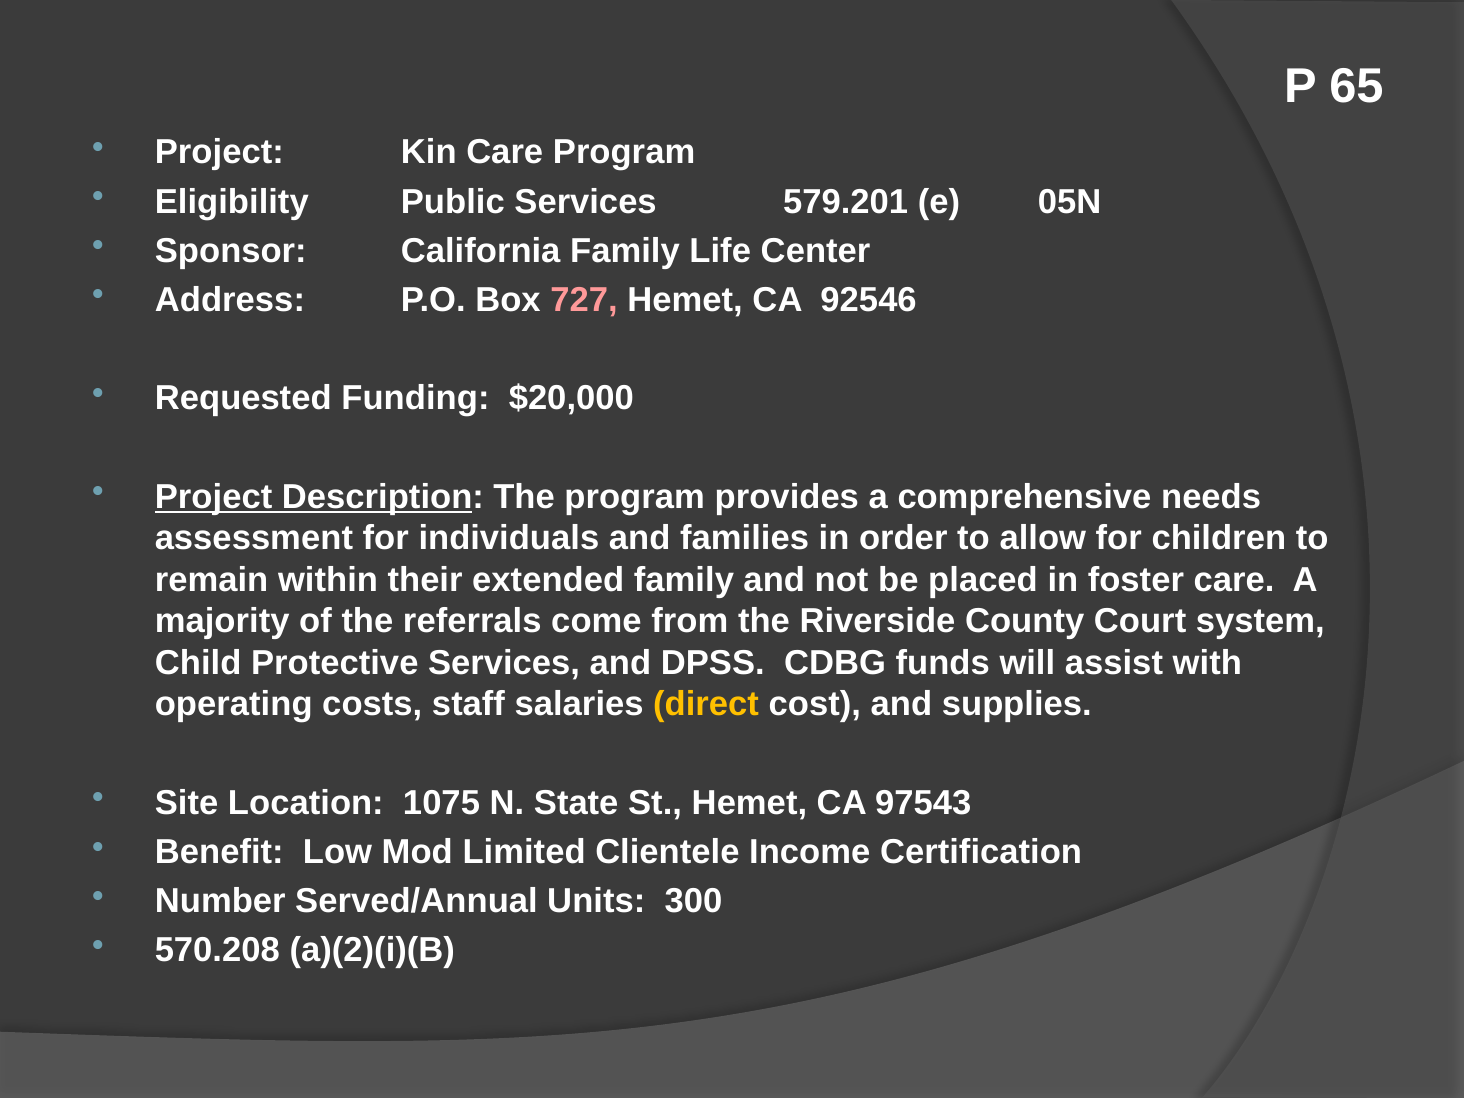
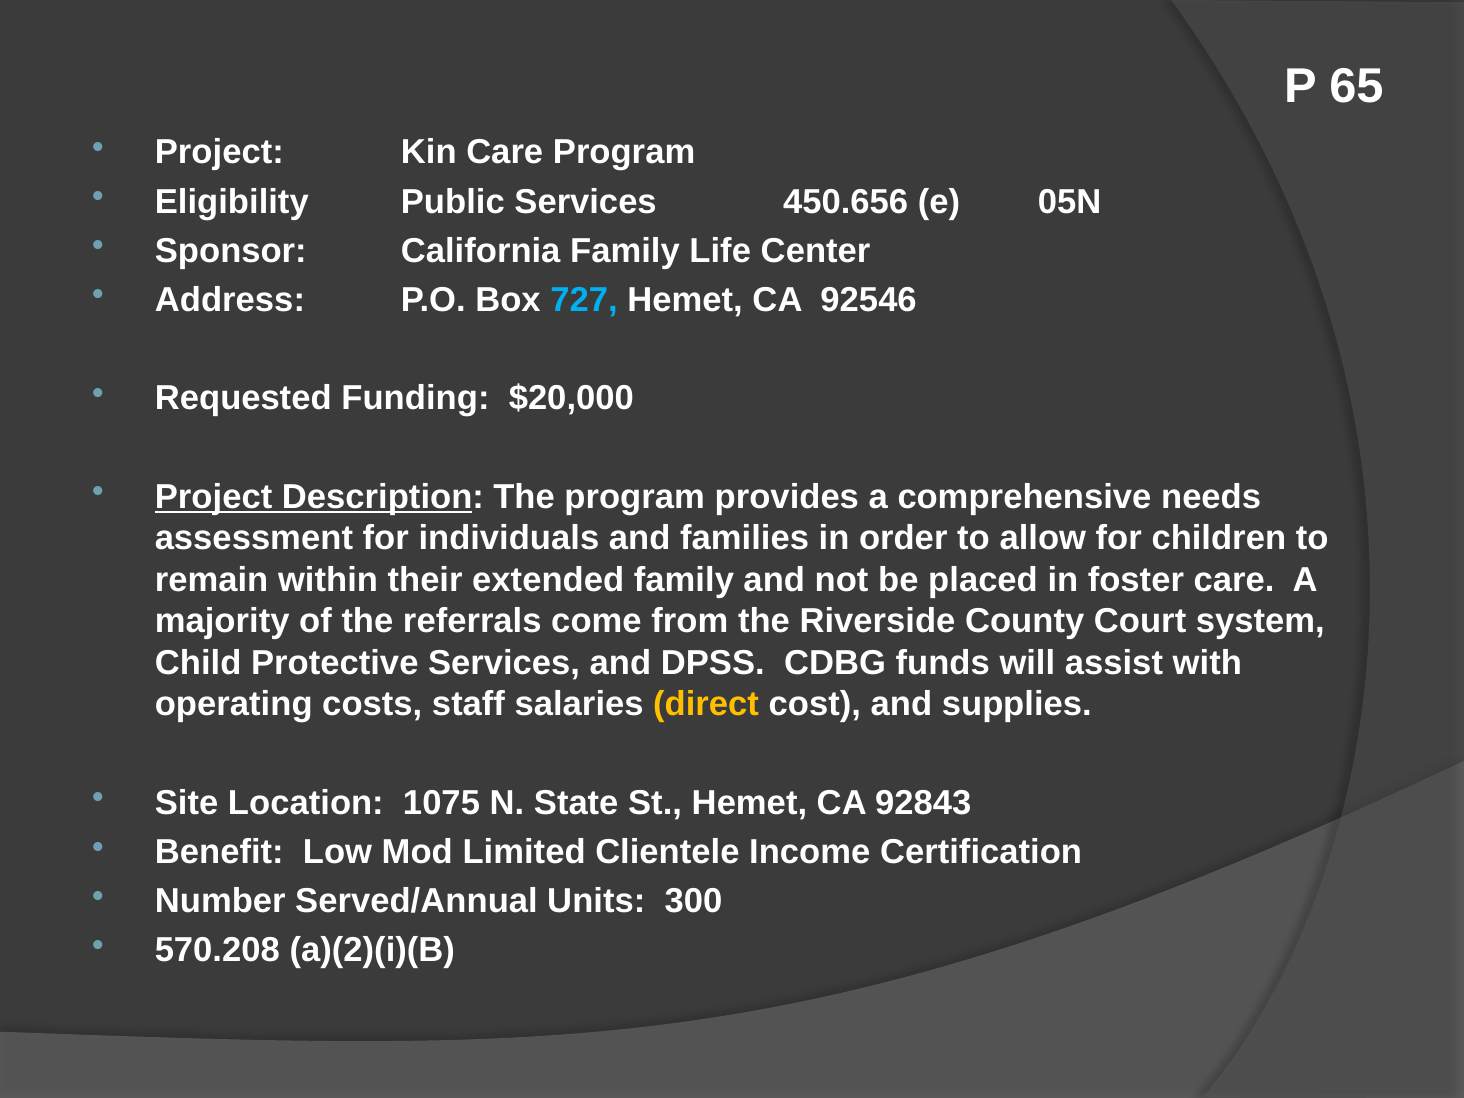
579.201: 579.201 -> 450.656
727 colour: pink -> light blue
97543: 97543 -> 92843
